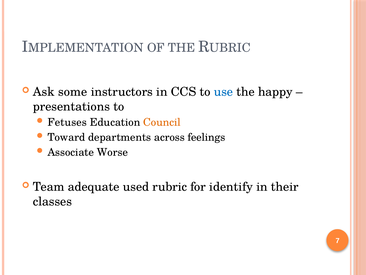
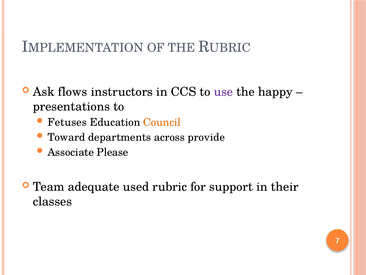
some: some -> flows
use colour: blue -> purple
feelings: feelings -> provide
Worse: Worse -> Please
identify: identify -> support
